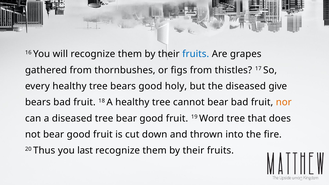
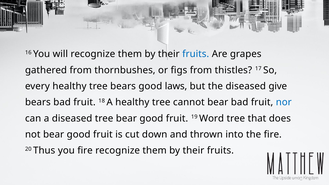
holy: holy -> laws
nor colour: orange -> blue
you last: last -> fire
